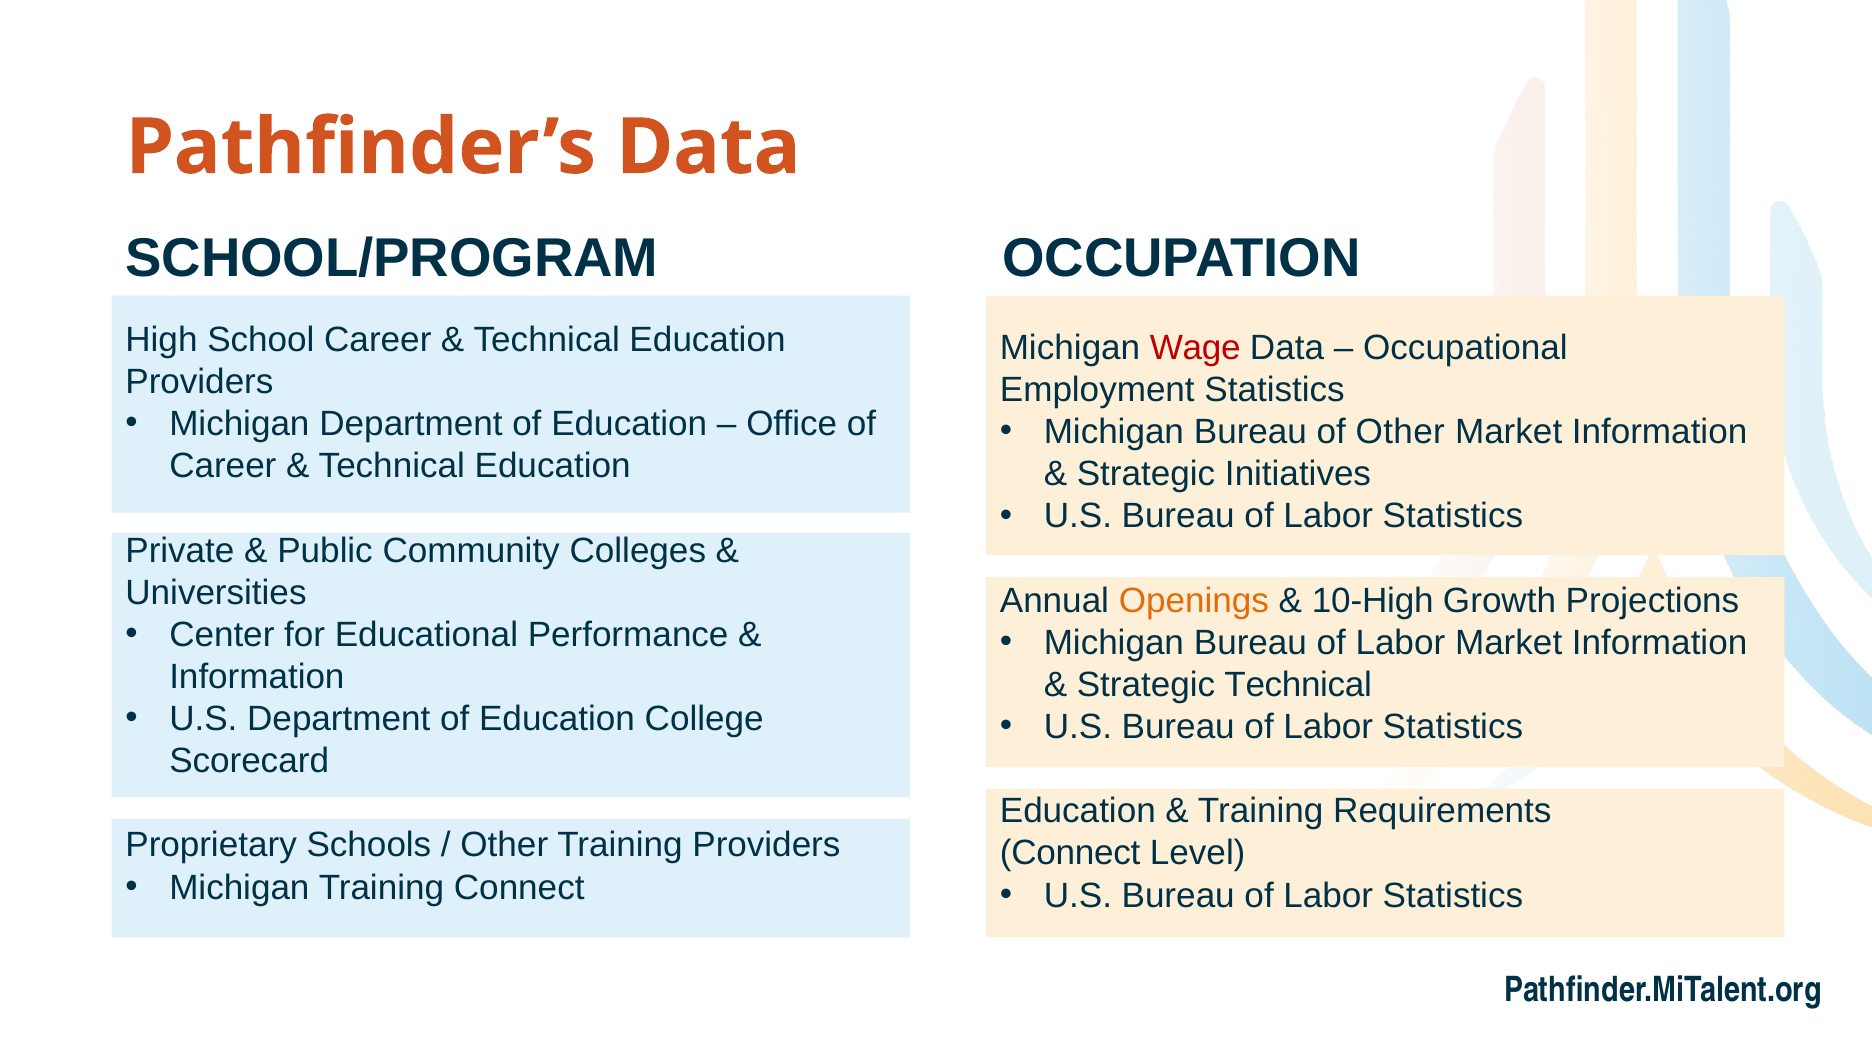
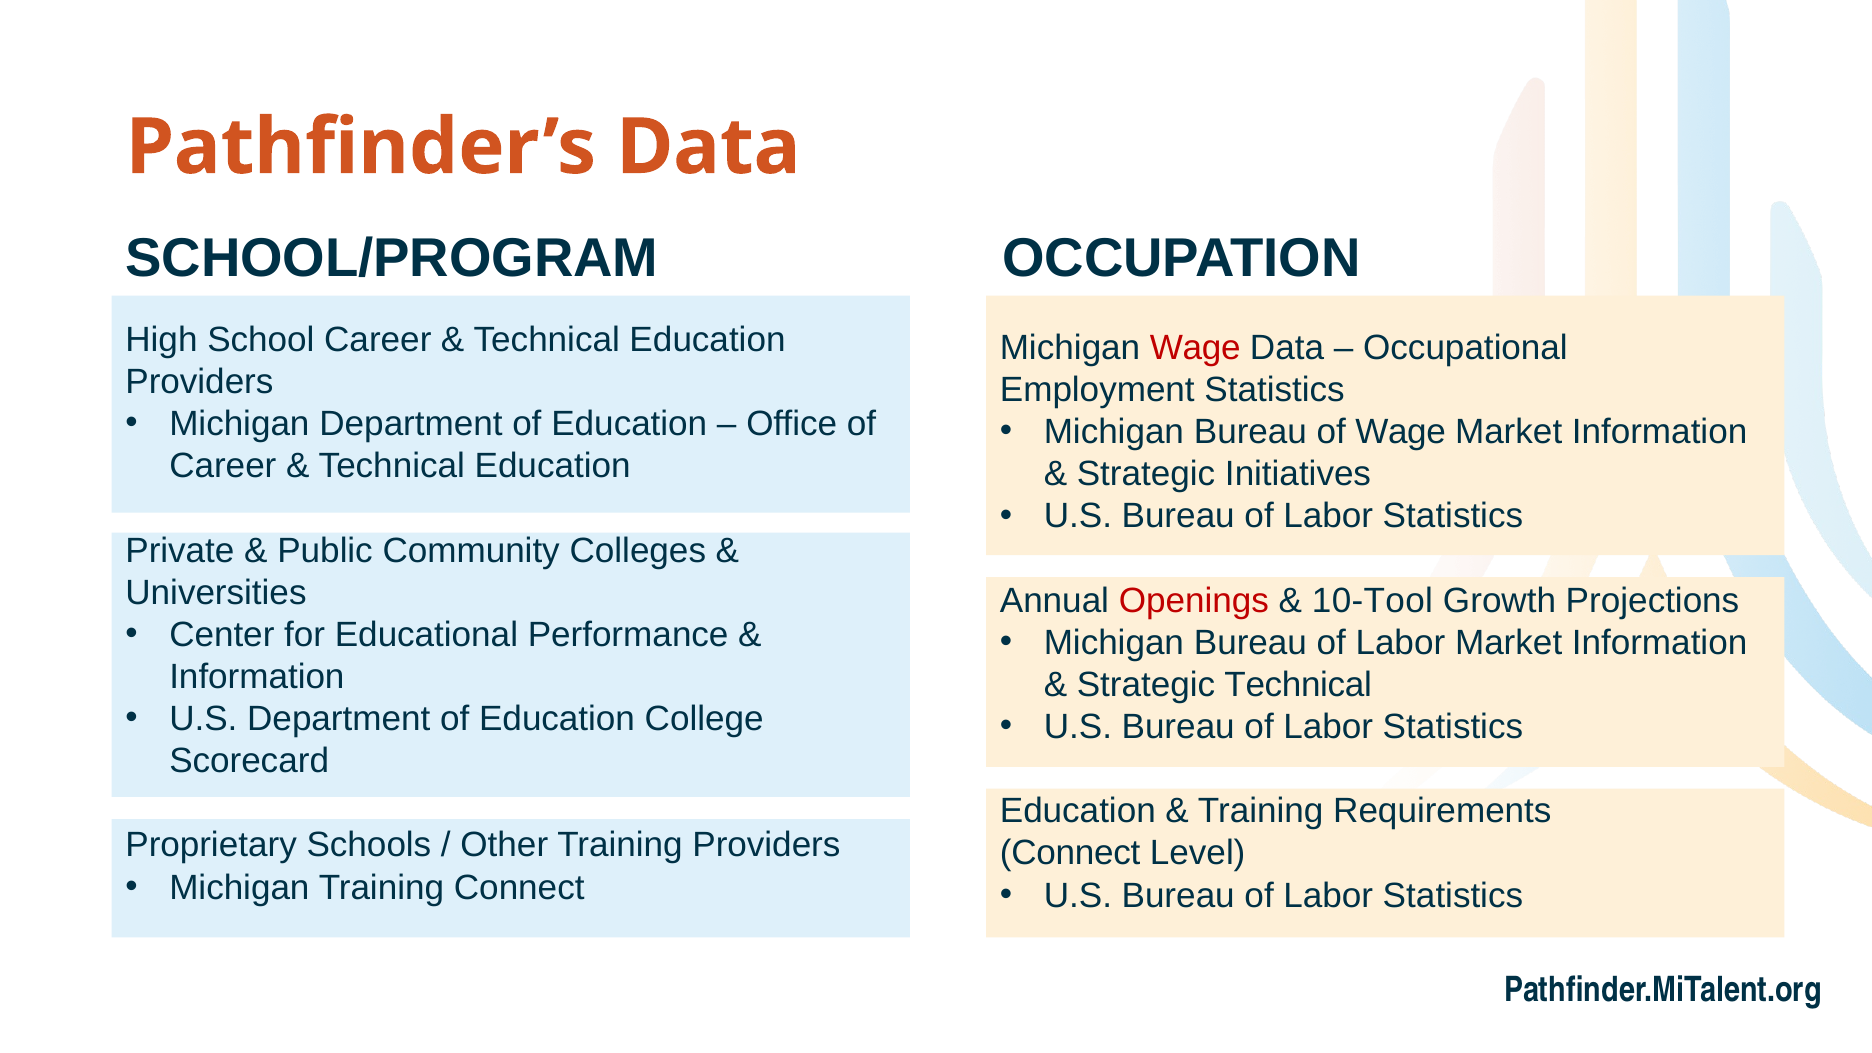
of Other: Other -> Wage
Openings colour: orange -> red
10-High: 10-High -> 10-Tool
